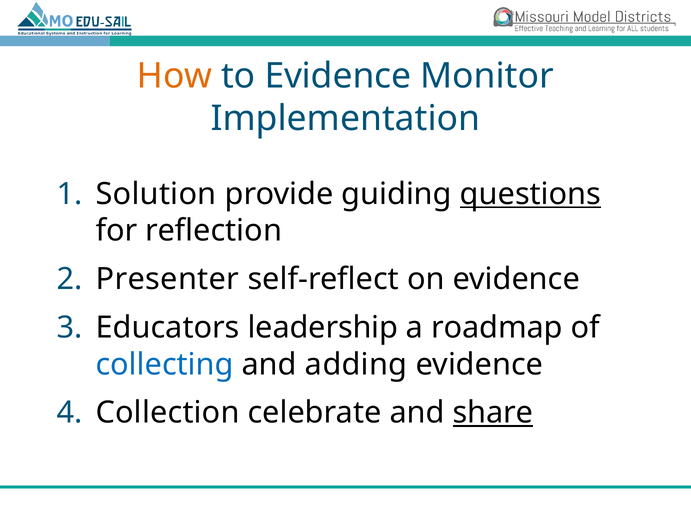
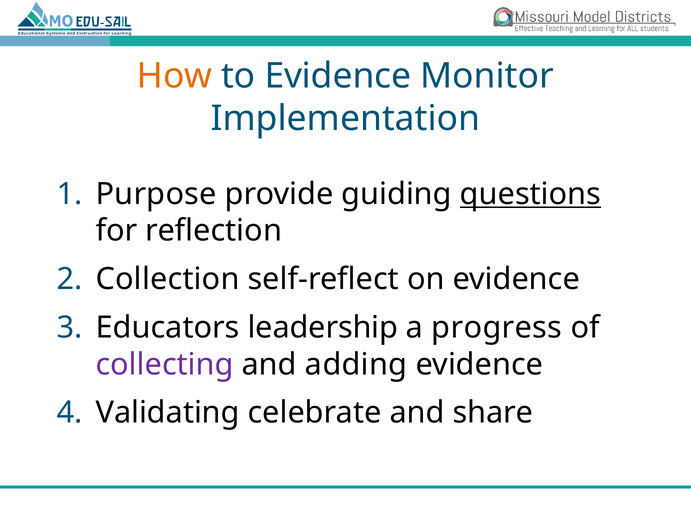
Solution: Solution -> Purpose
Presenter: Presenter -> Collection
roadmap: roadmap -> progress
collecting colour: blue -> purple
Collection: Collection -> Validating
share underline: present -> none
